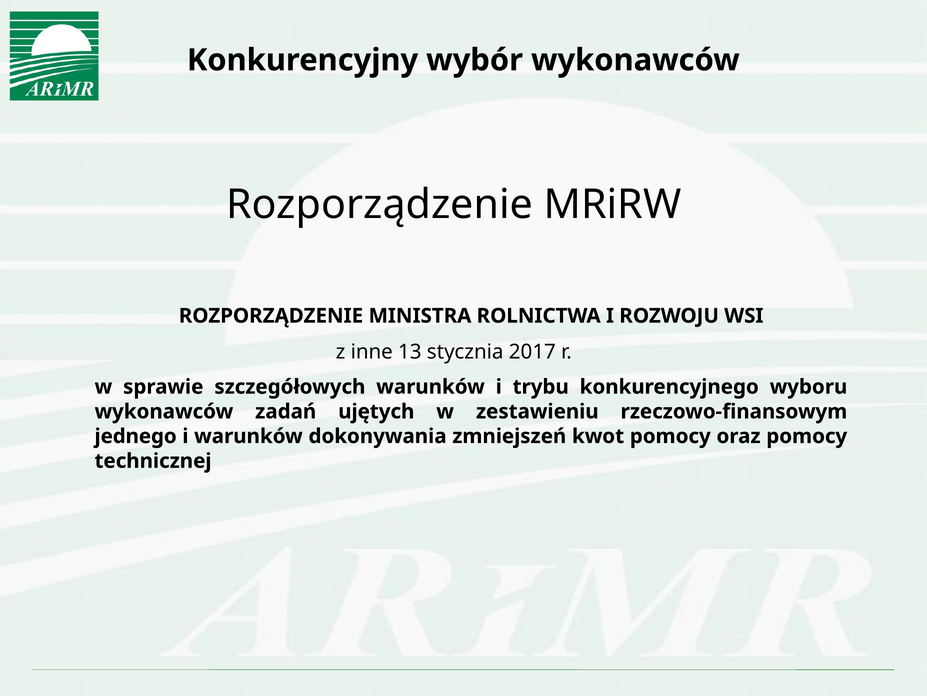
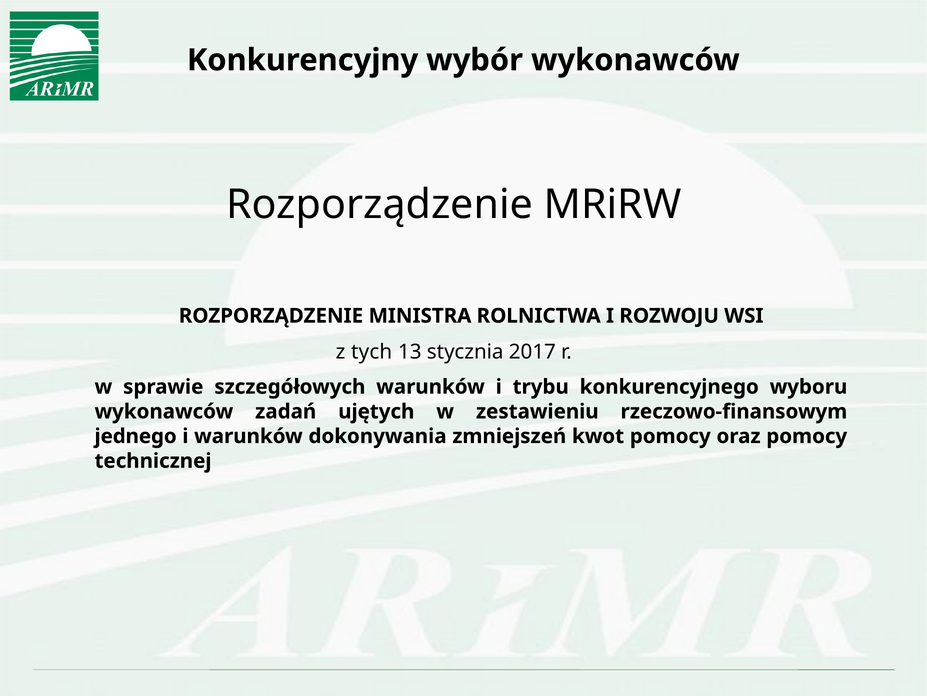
inne: inne -> tych
